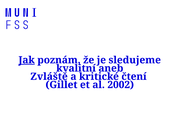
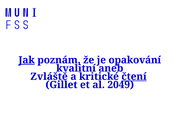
sledujeme: sledujeme -> opakování
čtení underline: none -> present
2002: 2002 -> 2049
